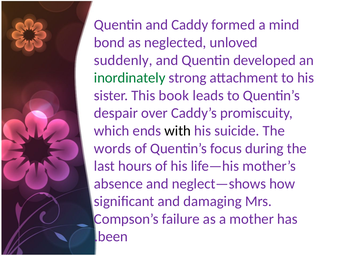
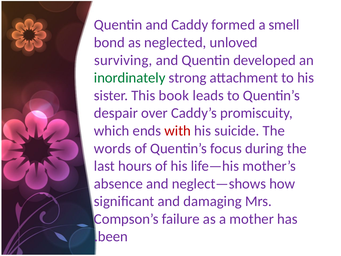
mind: mind -> smell
suddenly: suddenly -> surviving
with colour: black -> red
